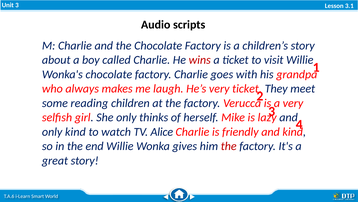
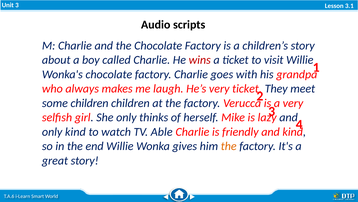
some reading: reading -> children
Alice: Alice -> Able
the at (229, 146) colour: red -> orange
